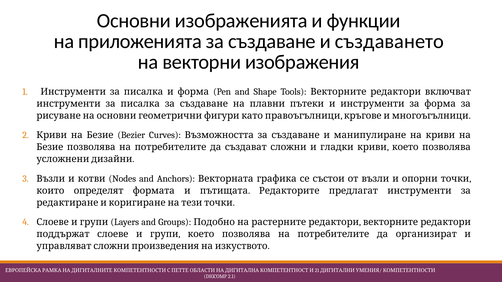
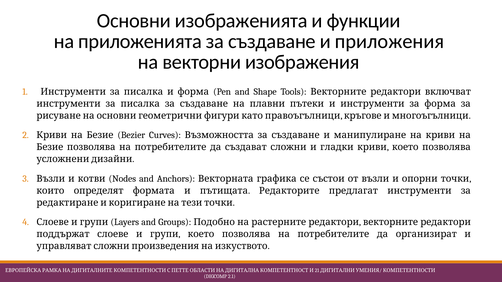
създаването: създаването -> приложения
